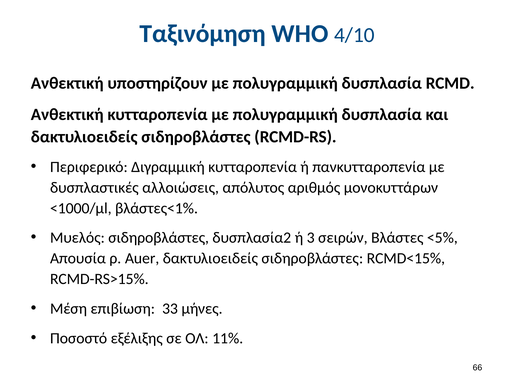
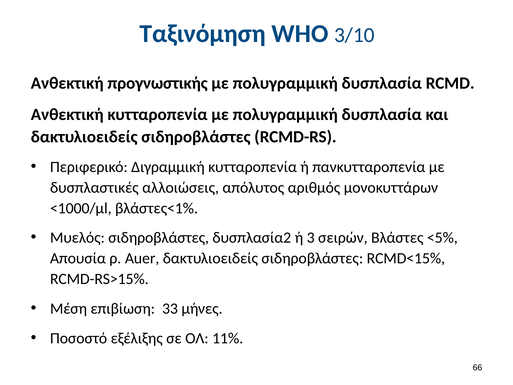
4/10: 4/10 -> 3/10
υποστηρίζουν: υποστηρίζουν -> προγνωστικής
